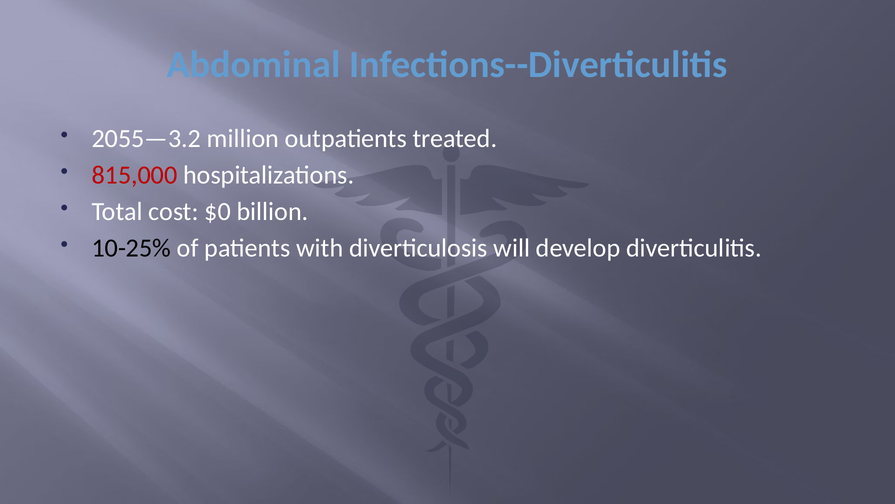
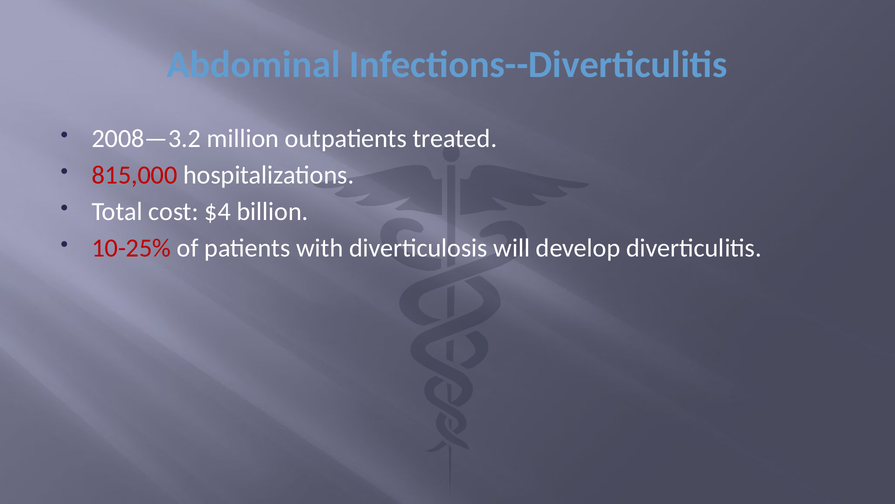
2055—3.2: 2055—3.2 -> 2008—3.2
$0: $0 -> $4
10-25% colour: black -> red
